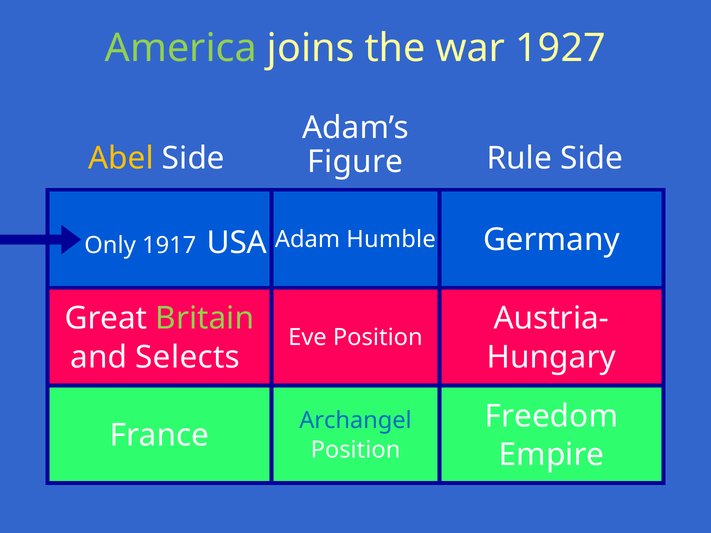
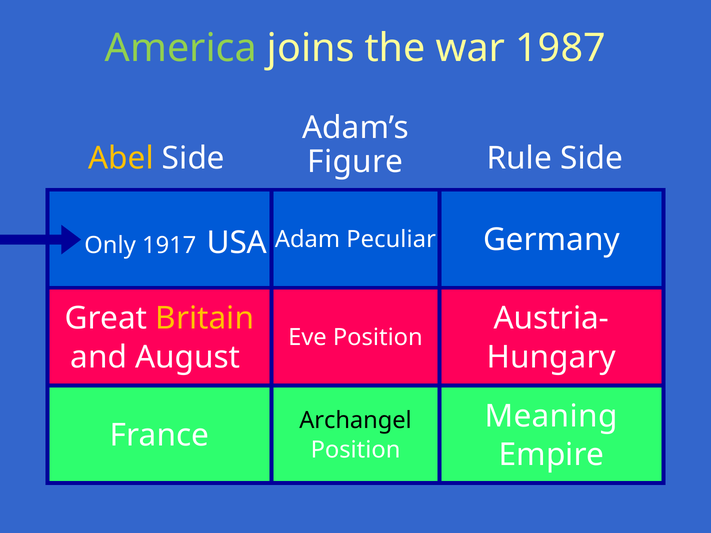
1927: 1927 -> 1987
Humble: Humble -> Peculiar
Britain colour: light green -> yellow
Selects: Selects -> August
Freedom: Freedom -> Meaning
Archangel colour: blue -> black
